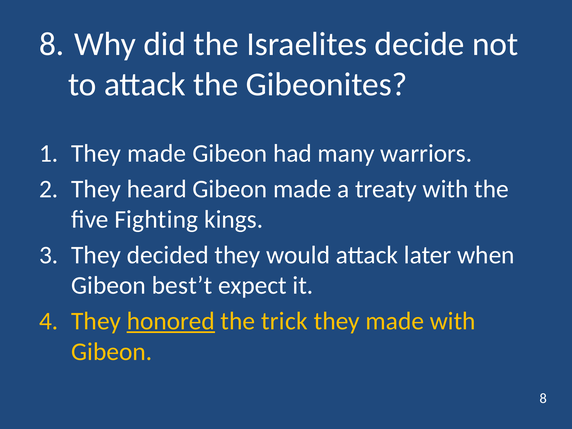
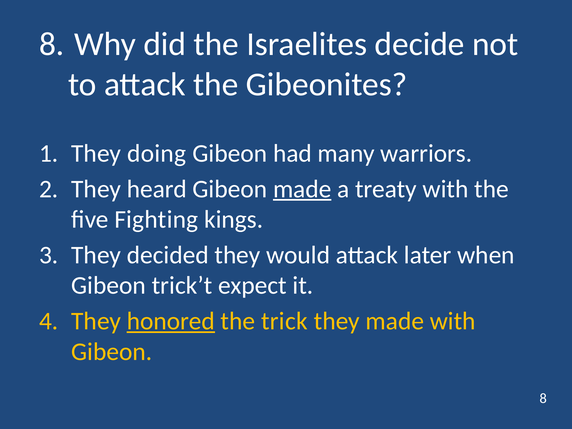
made at (157, 153): made -> doing
made at (302, 189) underline: none -> present
best’t: best’t -> trick’t
